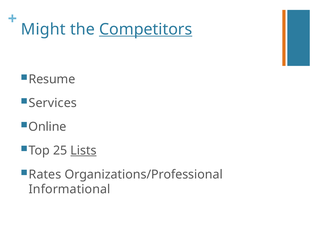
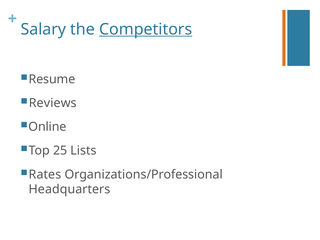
Might: Might -> Salary
Services: Services -> Reviews
Lists underline: present -> none
Informational: Informational -> Headquarters
